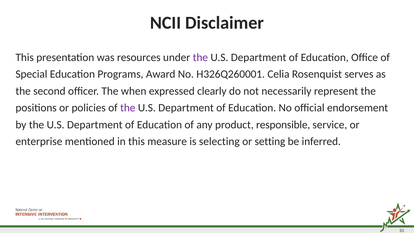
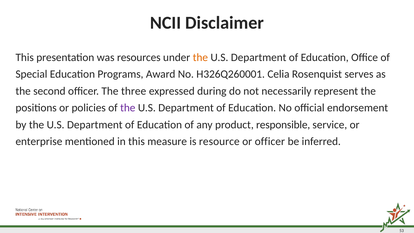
the at (200, 57) colour: purple -> orange
when: when -> three
clearly: clearly -> during
selecting: selecting -> resource
or setting: setting -> officer
